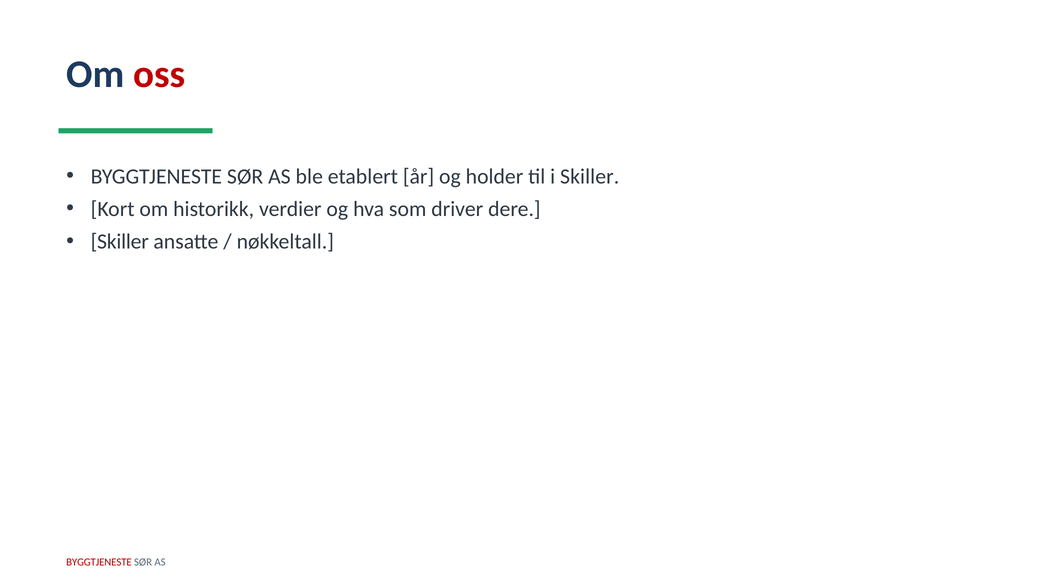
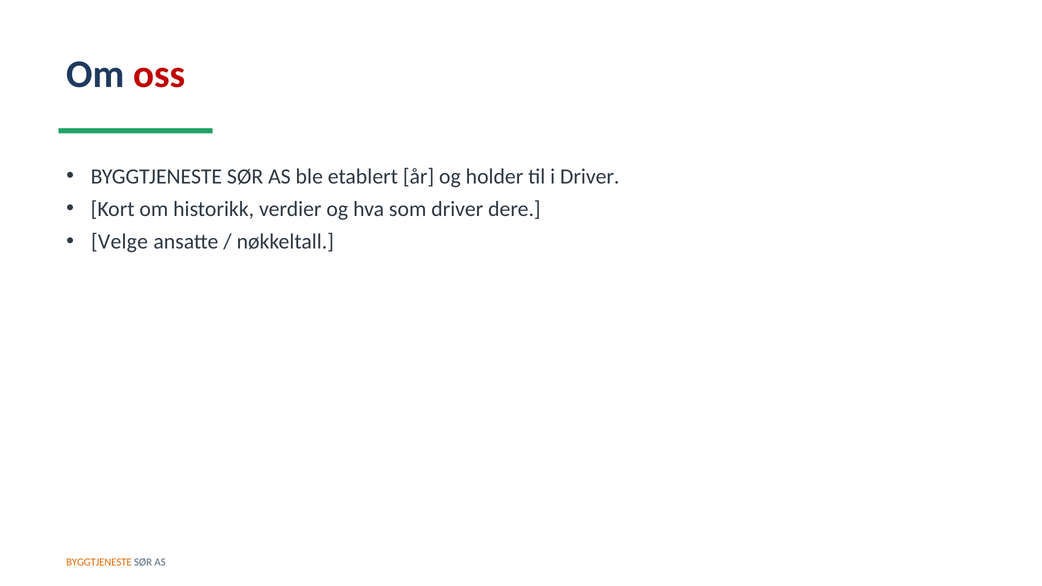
i Skiller: Skiller -> Driver
Skiller at (120, 242): Skiller -> Velge
BYGGTJENESTE at (99, 562) colour: red -> orange
